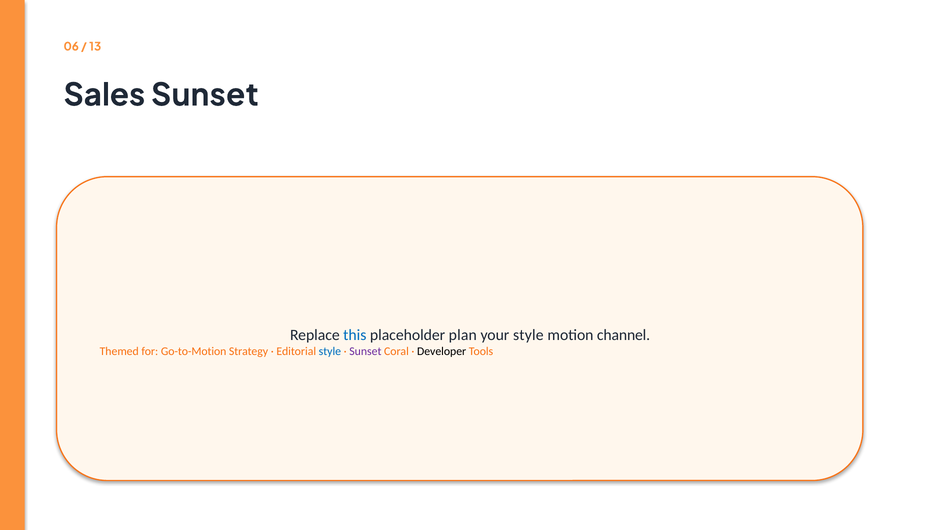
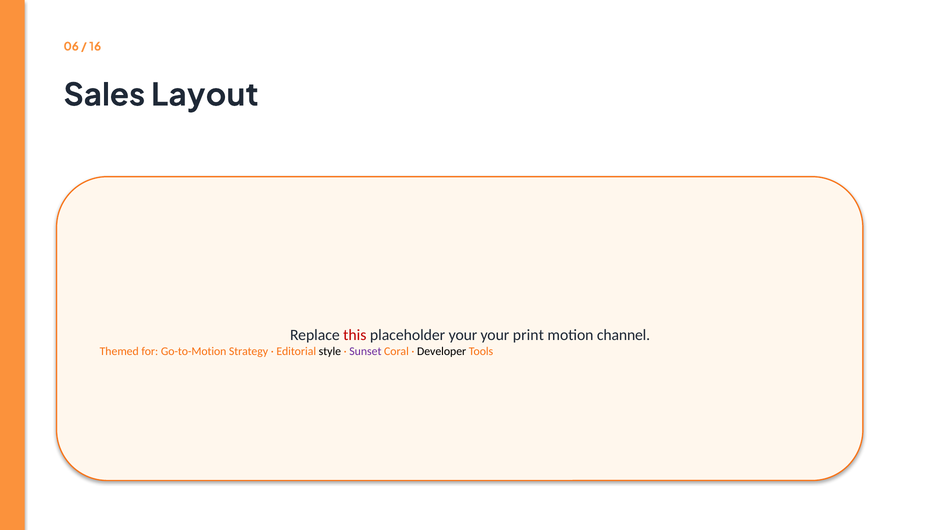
13: 13 -> 16
Sales Sunset: Sunset -> Layout
this colour: blue -> red
placeholder plan: plan -> your
your style: style -> print
style at (330, 351) colour: blue -> black
